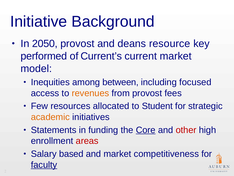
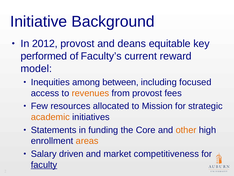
2050: 2050 -> 2012
resource: resource -> equitable
Current’s: Current’s -> Faculty’s
current market: market -> reward
Student: Student -> Mission
Core underline: present -> none
other colour: red -> orange
areas colour: red -> orange
based: based -> driven
